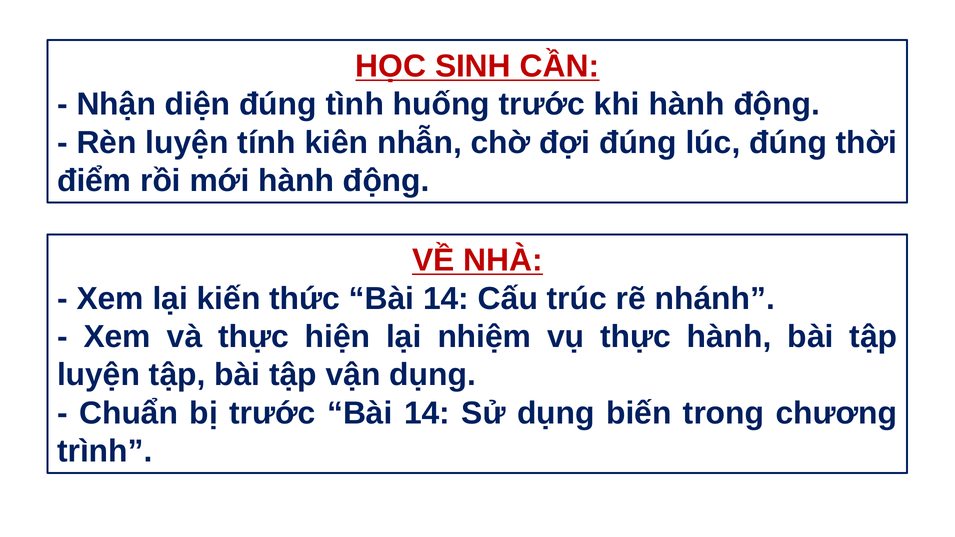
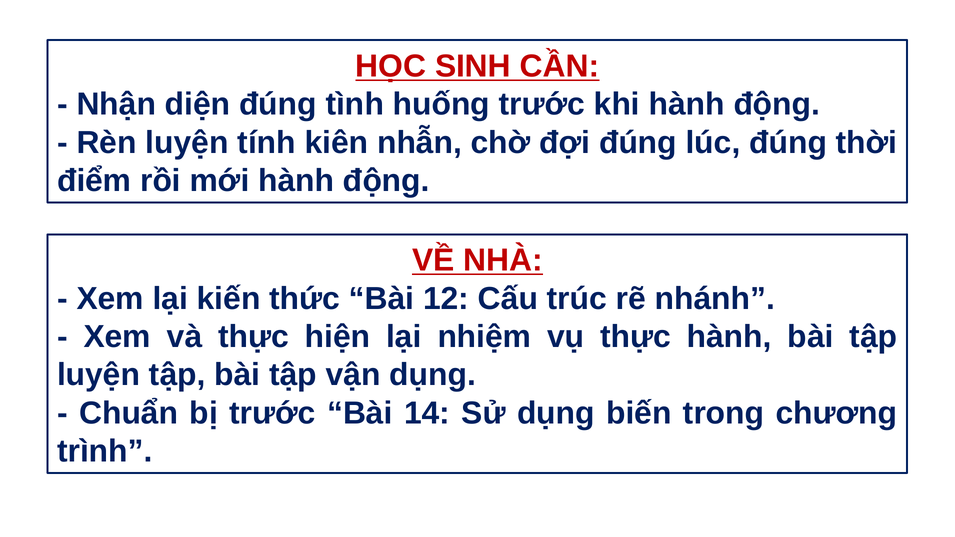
thức Bài 14: 14 -> 12
